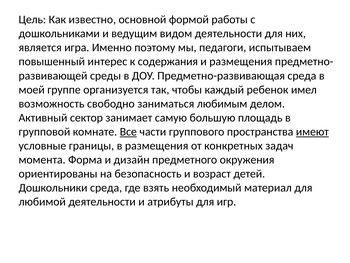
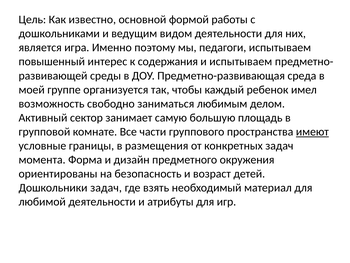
и размещения: размещения -> испытываем
Все underline: present -> none
Дошкольники среда: среда -> задач
